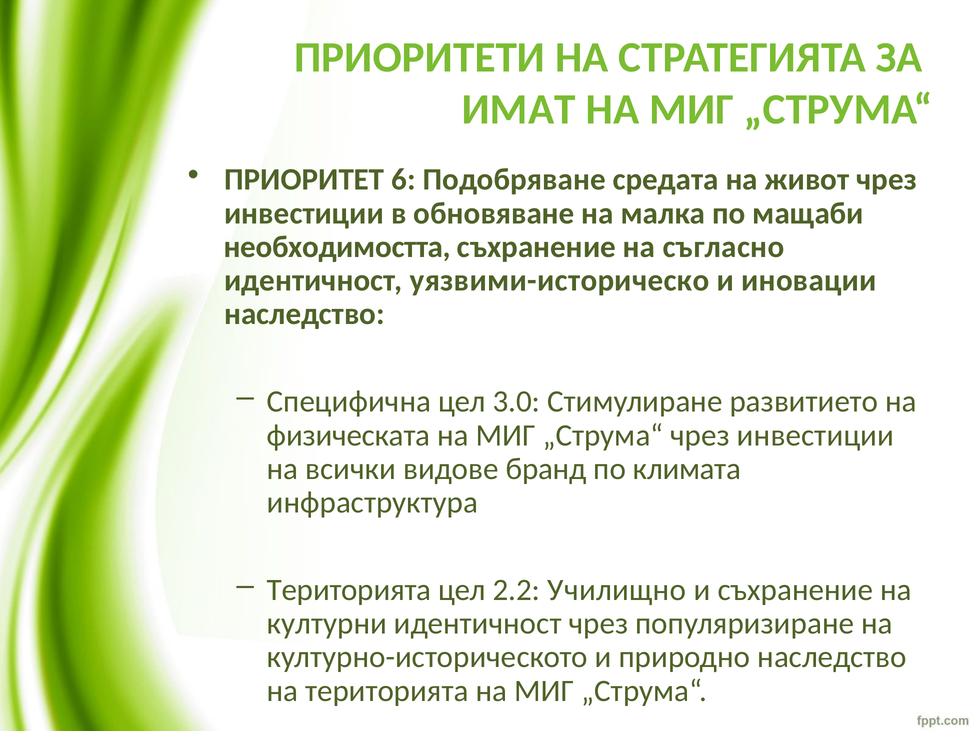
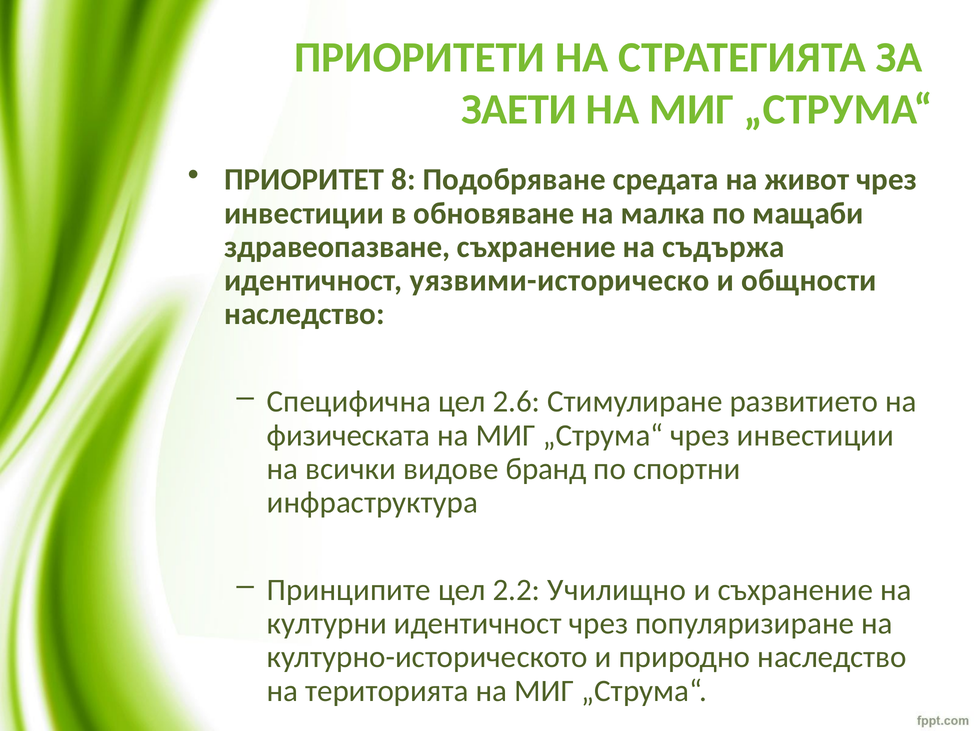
ИМАТ: ИМАТ -> ЗАЕТИ
6: 6 -> 8
необходимостта: необходимостта -> здравеопазване
съгласно: съгласно -> съдържа
иновации: иновации -> общности
3.0: 3.0 -> 2.6
климата: климата -> спортни
Територията at (349, 590): Територията -> Принципите
